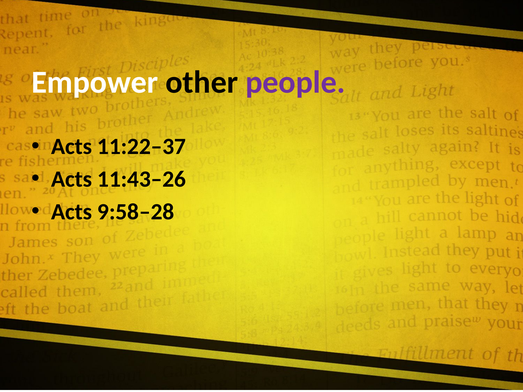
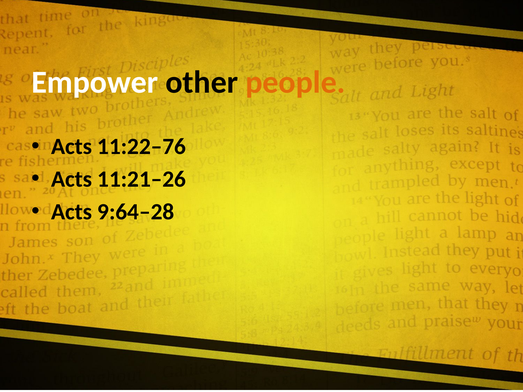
people colour: purple -> orange
11:22–37: 11:22–37 -> 11:22–76
11:43–26: 11:43–26 -> 11:21–26
9:58–28: 9:58–28 -> 9:64–28
